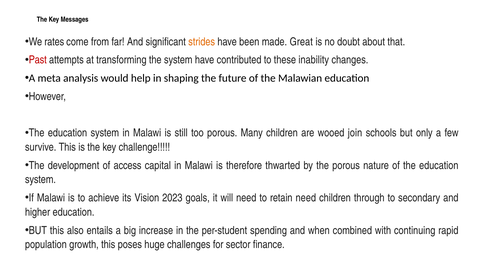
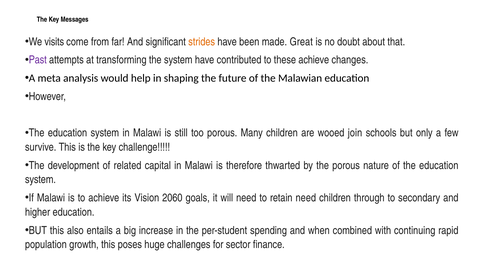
rates: rates -> visits
Past colour: red -> purple
these inability: inability -> achieve
access: access -> related
2023: 2023 -> 2060
